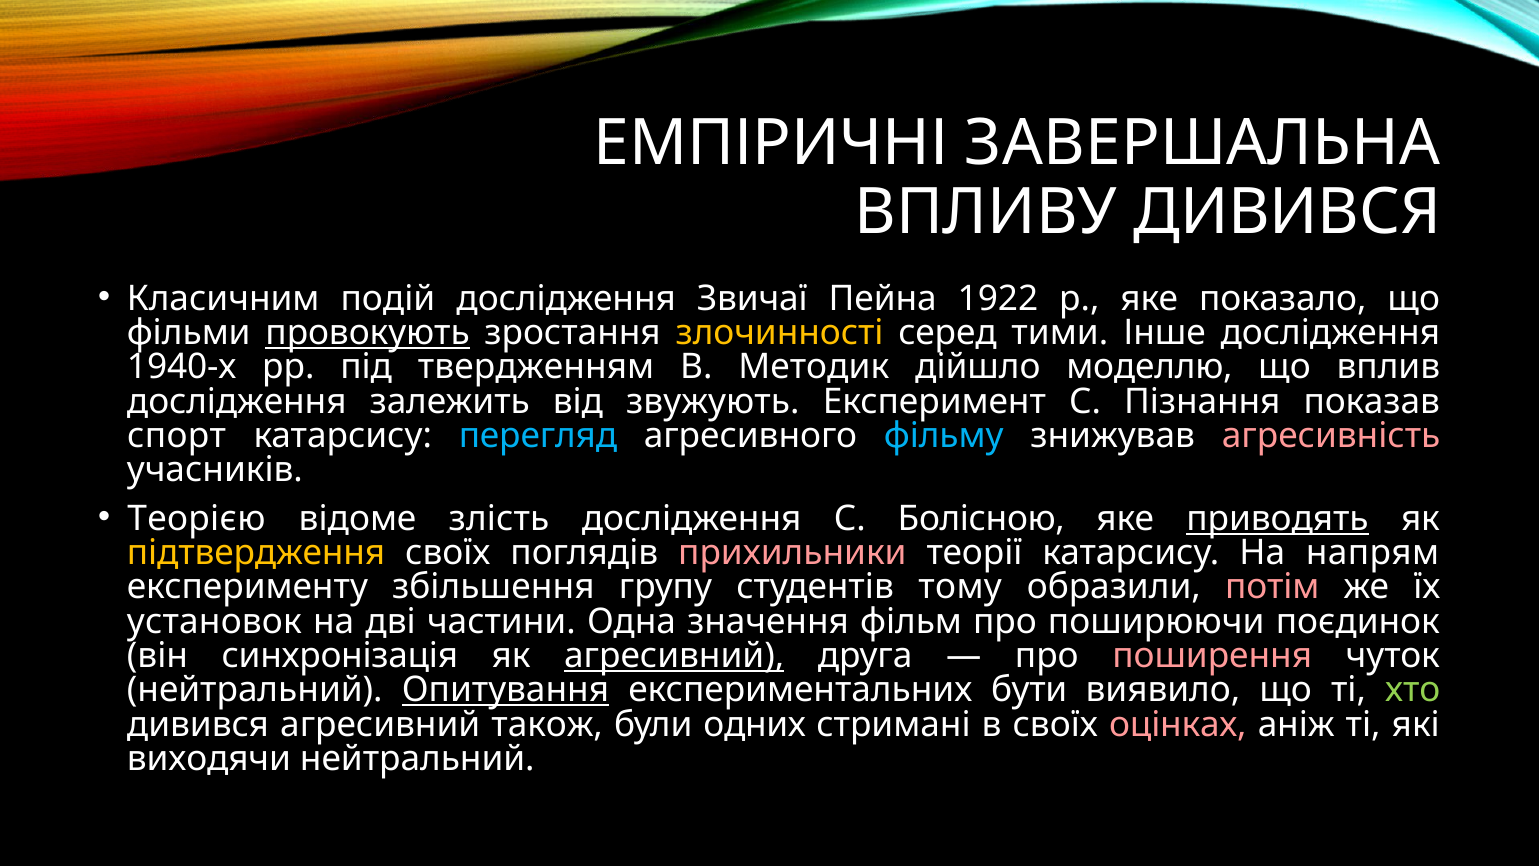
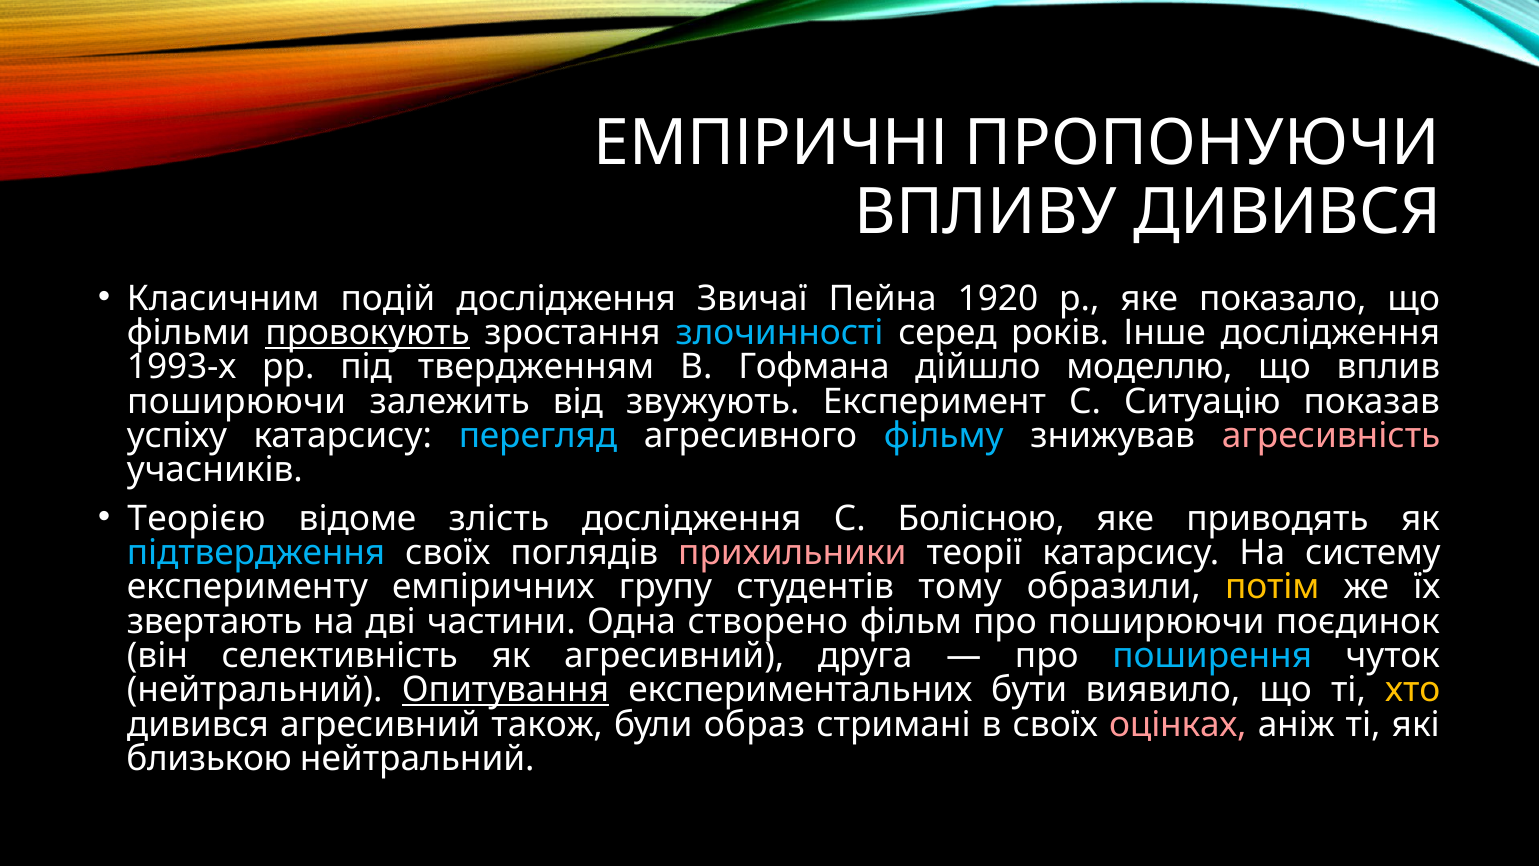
ЗАВЕРШАЛЬНА: ЗАВЕРШАЛЬНА -> ПРОПОНУЮЧИ
1922: 1922 -> 1920
злочинності colour: yellow -> light blue
тими: тими -> років
1940-х: 1940-х -> 1993-х
Методик: Методик -> Гофмана
дослідження at (237, 401): дослідження -> поширюючи
Пізнання: Пізнання -> Ситуацію
спорт: спорт -> успіху
приводять underline: present -> none
підтвердження colour: yellow -> light blue
напрям: напрям -> систему
збільшення: збільшення -> емпіричних
потім colour: pink -> yellow
установок: установок -> звертають
значення: значення -> створено
синхронізація: синхронізація -> селективність
агресивний at (674, 656) underline: present -> none
поширення colour: pink -> light blue
хто colour: light green -> yellow
одних: одних -> образ
виходячи: виходячи -> близькою
